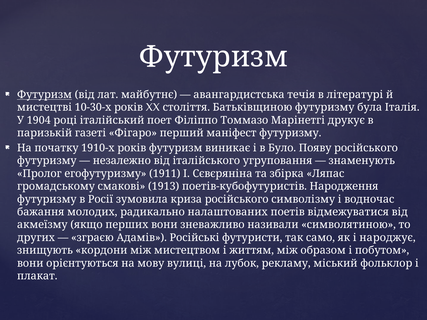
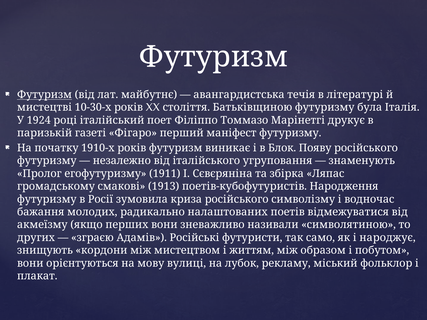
1904: 1904 -> 1924
Було: Було -> Блок
